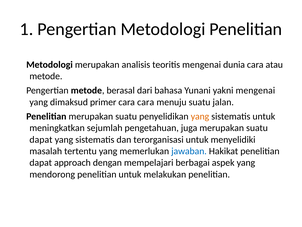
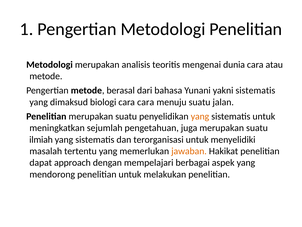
yakni mengenai: mengenai -> sistematis
primer: primer -> biologi
dapat at (41, 139): dapat -> ilmiah
jawaban colour: blue -> orange
